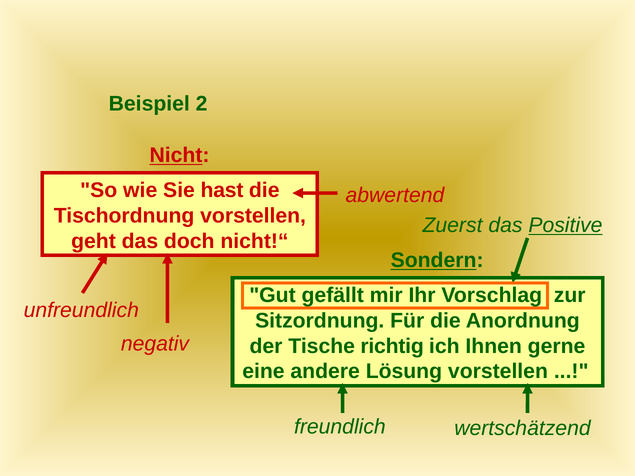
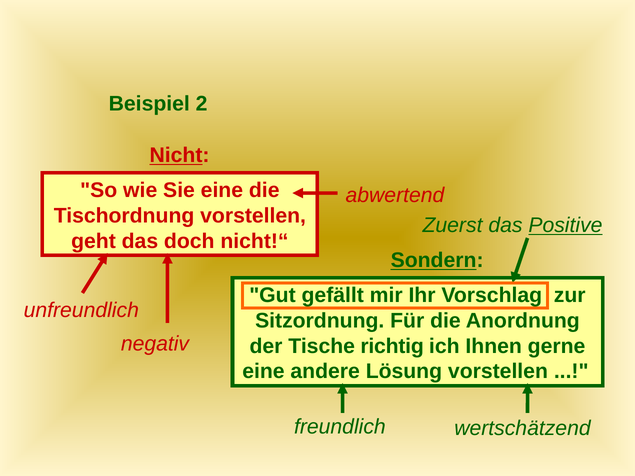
Sie hast: hast -> eine
